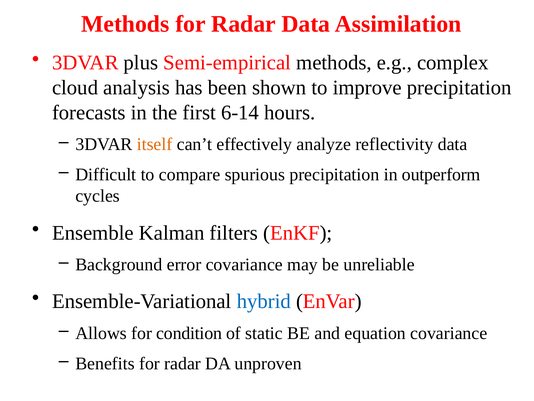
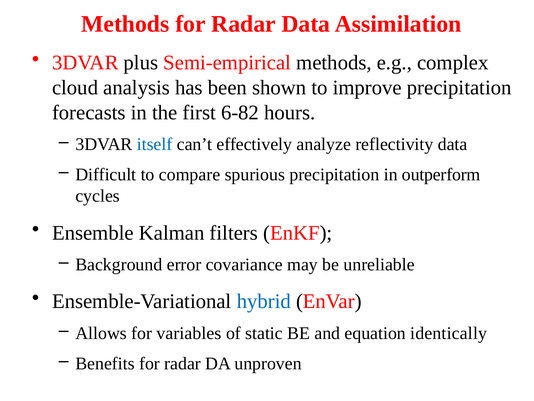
6-14: 6-14 -> 6-82
itself colour: orange -> blue
condition: condition -> variables
equation covariance: covariance -> identically
